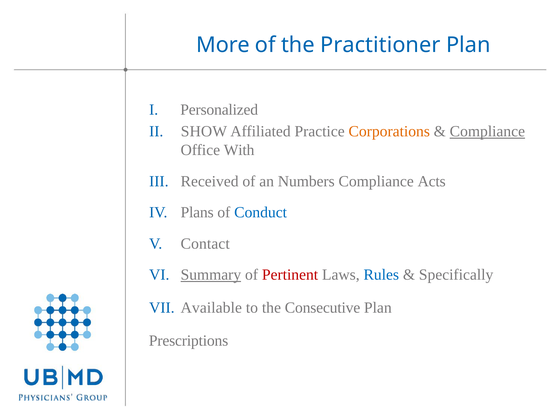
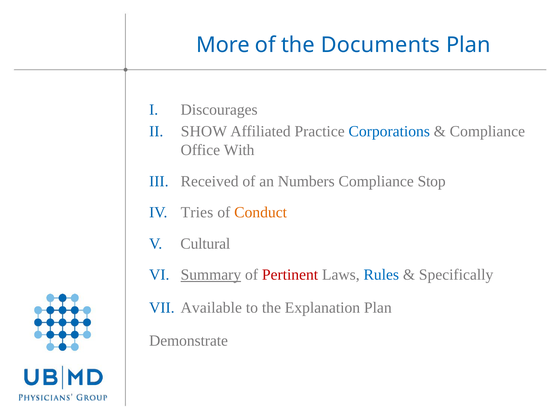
Practitioner: Practitioner -> Documents
Personalized: Personalized -> Discourages
Corporations colour: orange -> blue
Compliance at (487, 131) underline: present -> none
Acts: Acts -> Stop
Plans: Plans -> Tries
Conduct colour: blue -> orange
Contact: Contact -> Cultural
Consecutive: Consecutive -> Explanation
Prescriptions: Prescriptions -> Demonstrate
